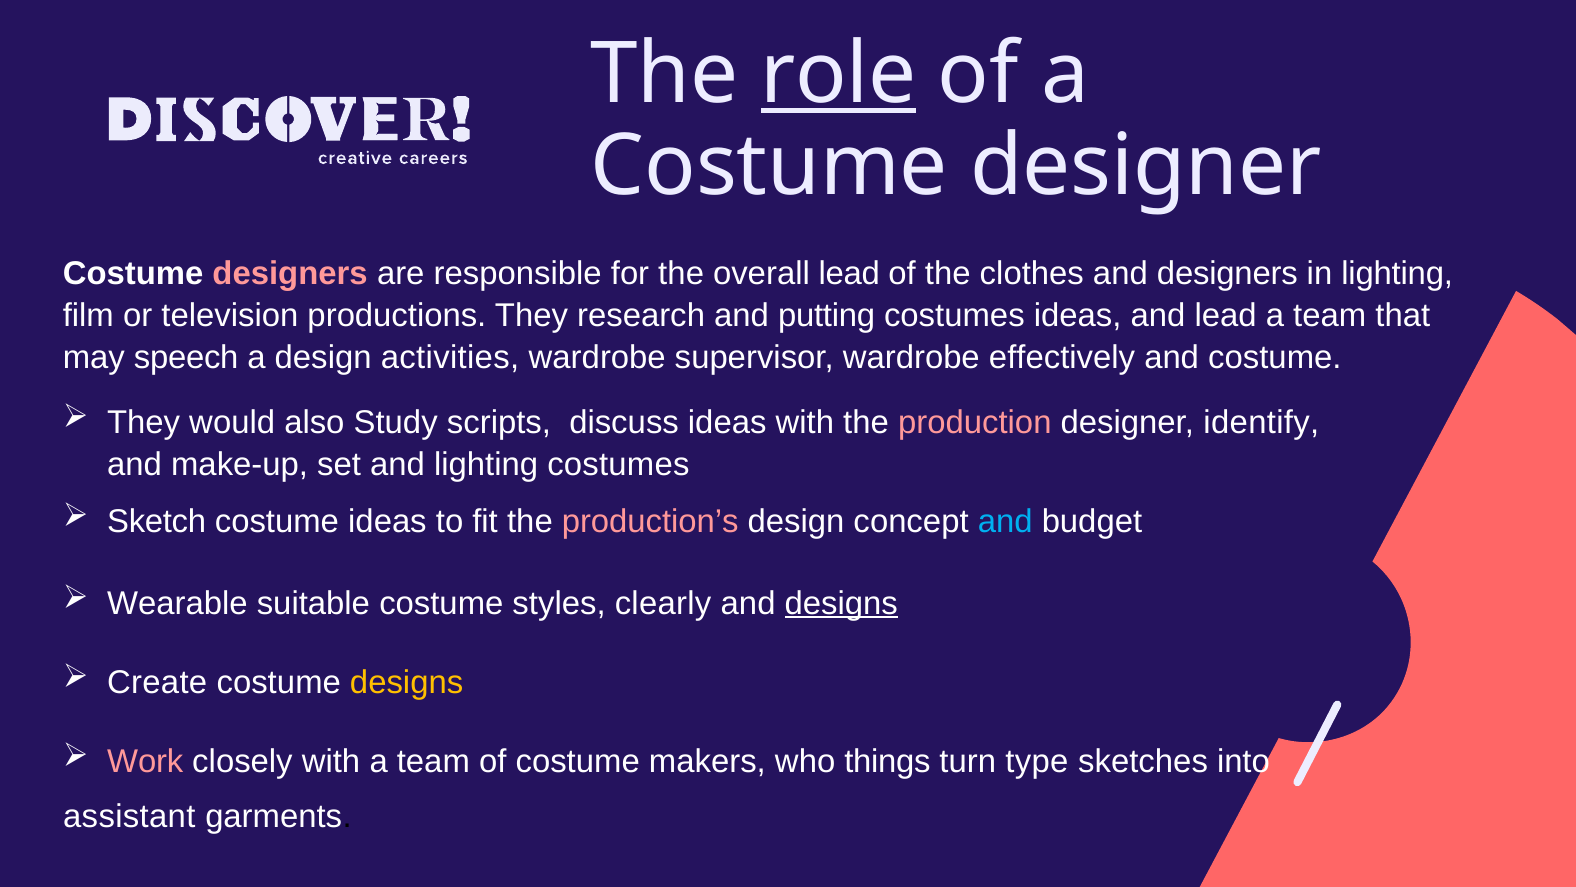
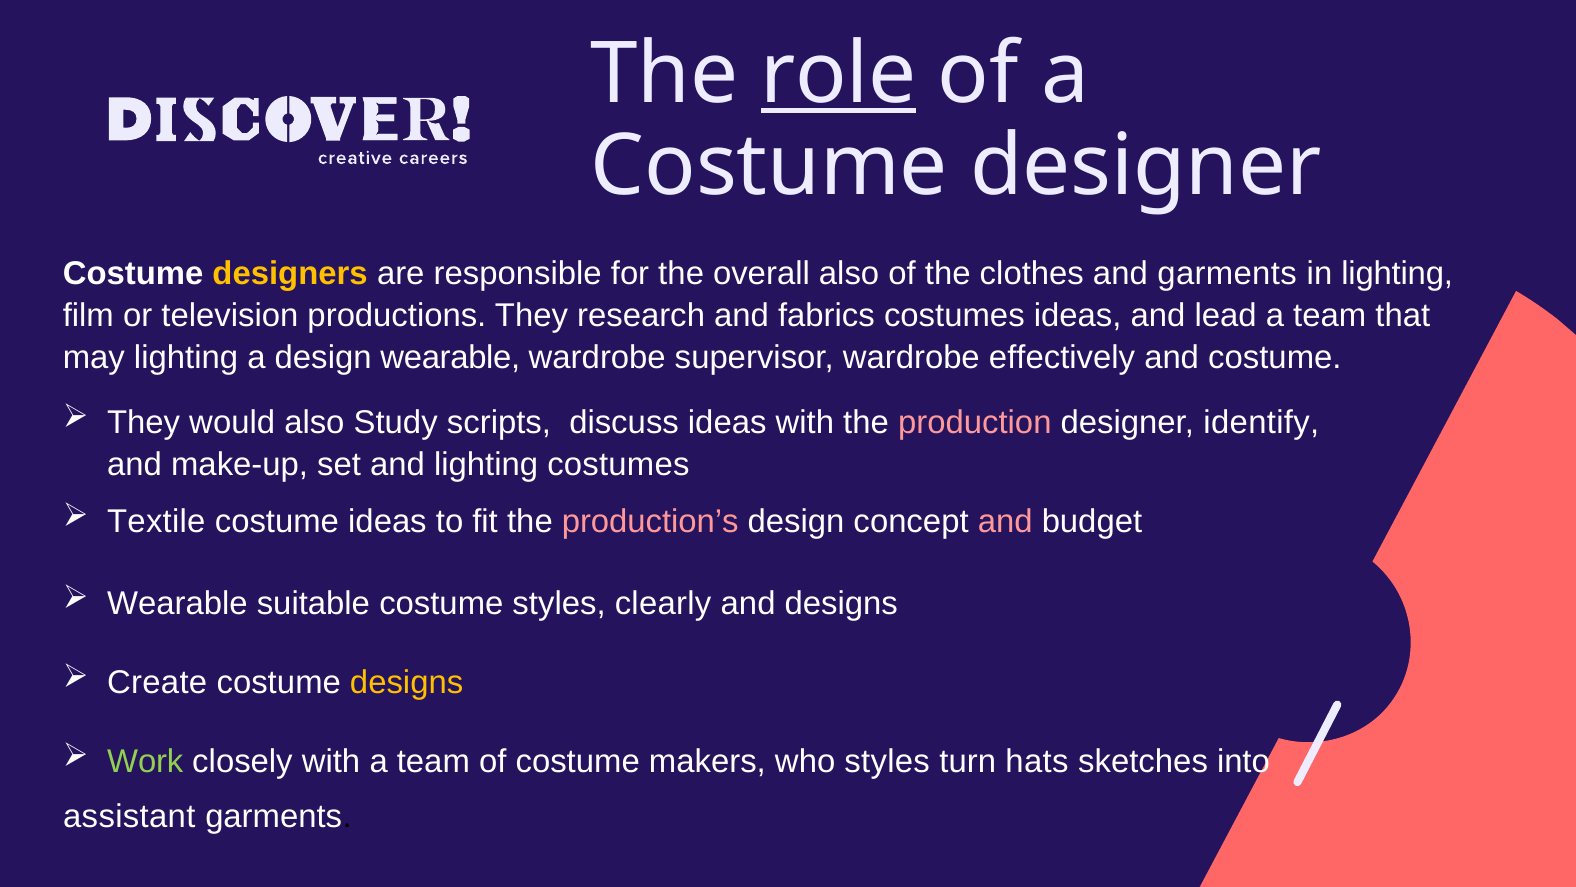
designers at (290, 273) colour: pink -> yellow
overall lead: lead -> also
and designers: designers -> garments
putting: putting -> fabrics
may speech: speech -> lighting
design activities: activities -> wearable
Sketch: Sketch -> Textile
and at (1005, 521) colour: light blue -> pink
designs at (841, 603) underline: present -> none
Work colour: pink -> light green
who things: things -> styles
type: type -> hats
